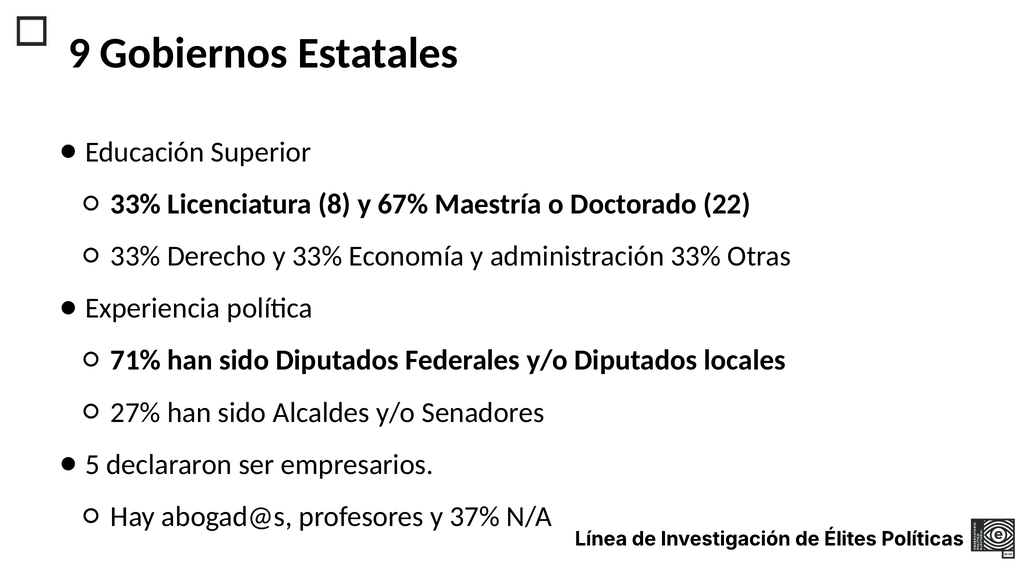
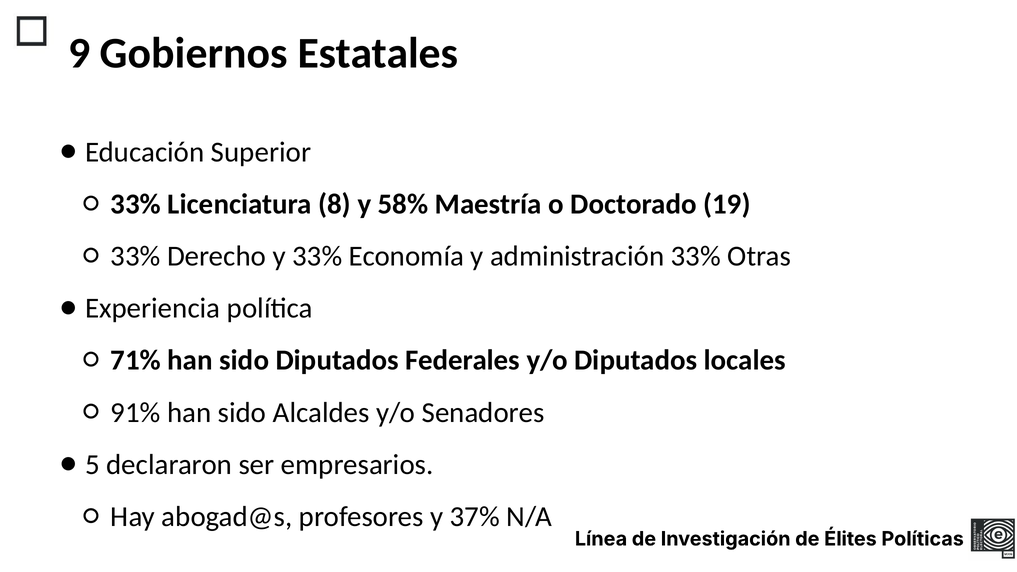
67%: 67% -> 58%
22: 22 -> 19
27%: 27% -> 91%
